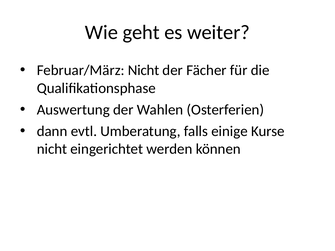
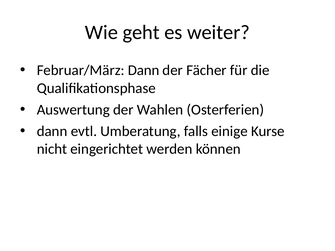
Februar/März Nicht: Nicht -> Dann
